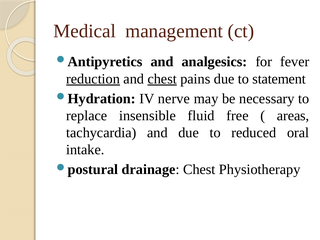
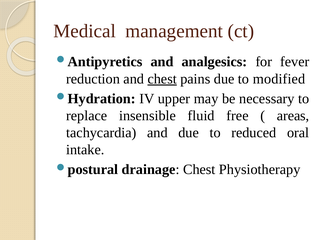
reduction underline: present -> none
statement: statement -> modified
nerve: nerve -> upper
